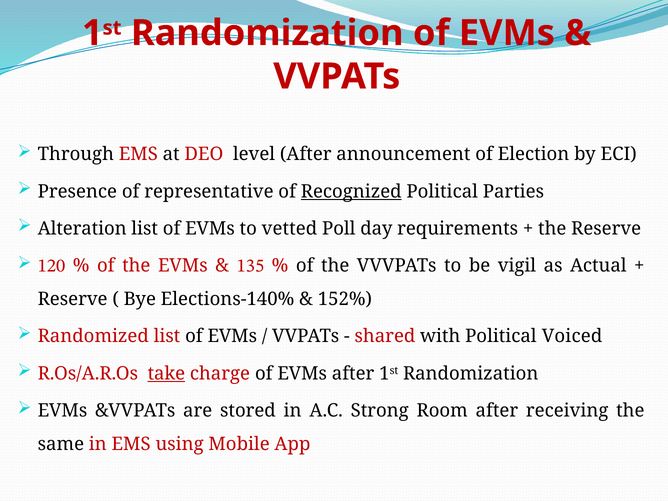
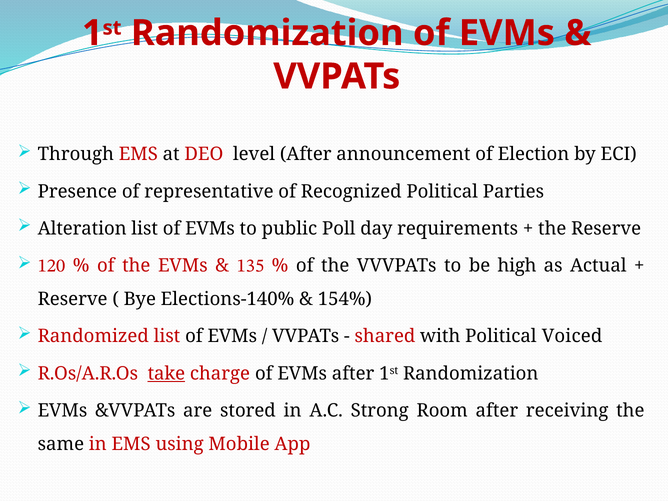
Recognized underline: present -> none
vetted: vetted -> public
vigil: vigil -> high
152%: 152% -> 154%
